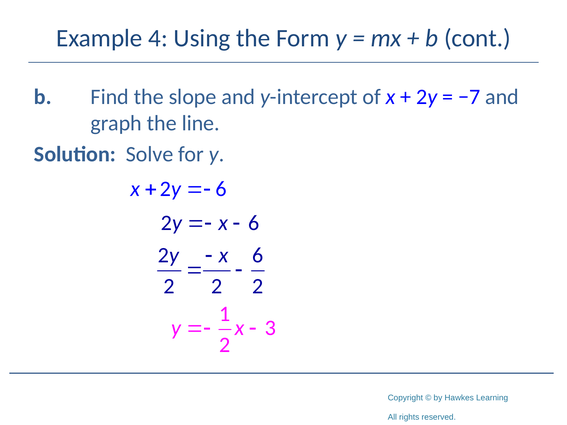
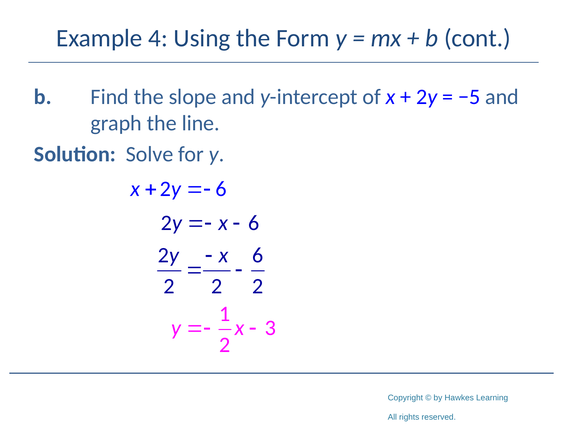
−7: −7 -> −5
